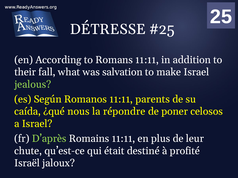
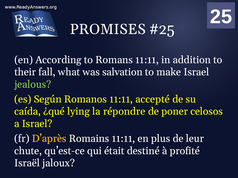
DÉTRESSE: DÉTRESSE -> PROMISES
parents: parents -> accepté
nous: nous -> lying
D’après colour: light green -> yellow
